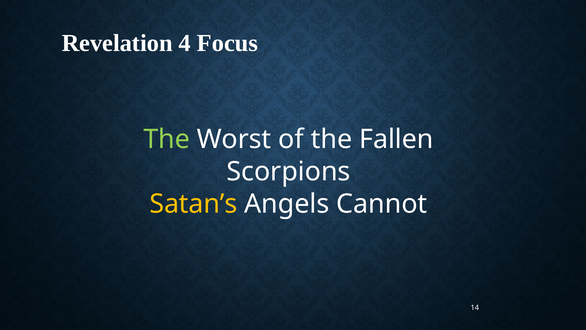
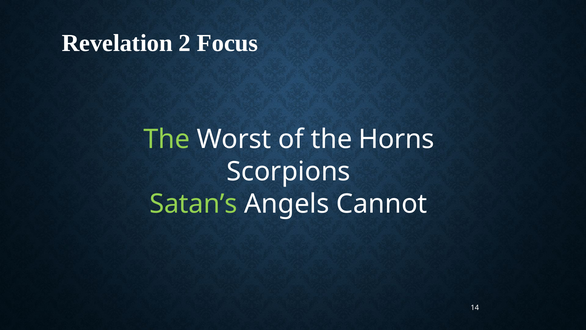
4: 4 -> 2
Fallen: Fallen -> Horns
Satan’s colour: yellow -> light green
